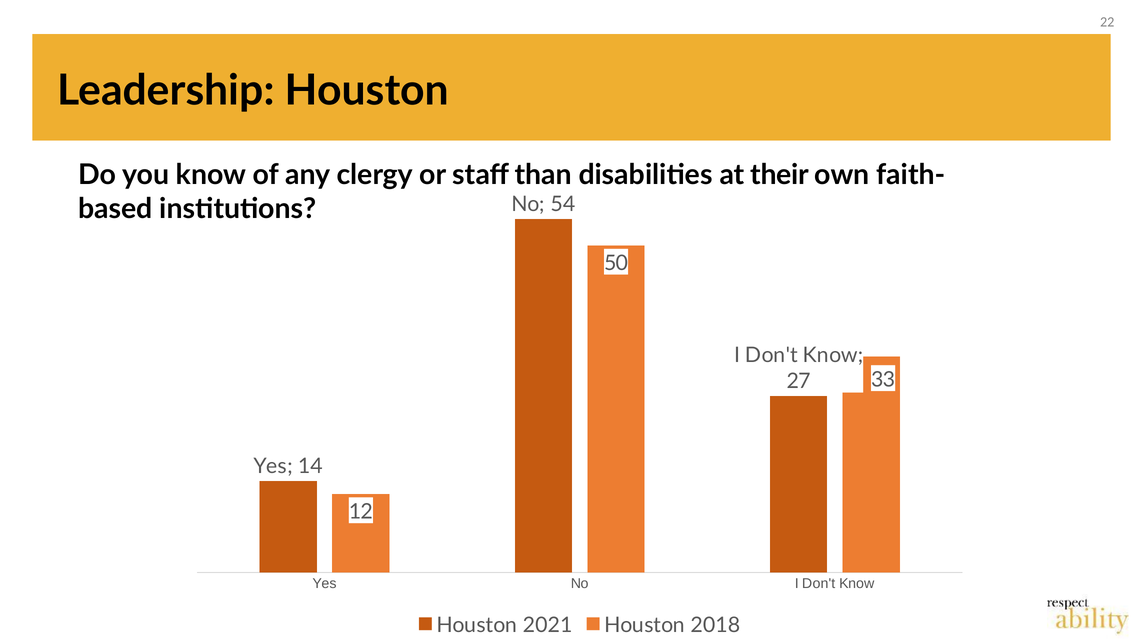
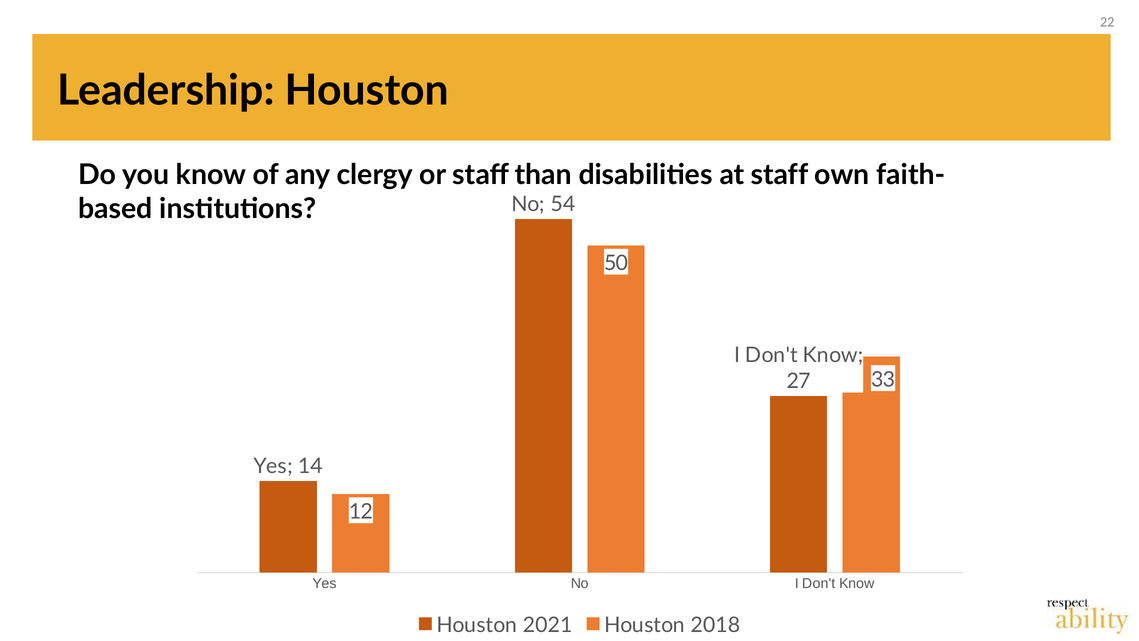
at their: their -> staff
